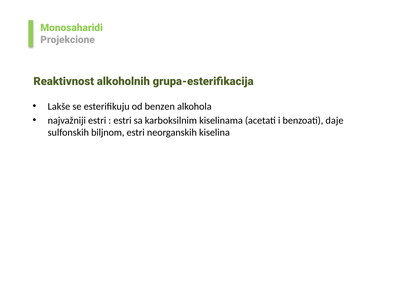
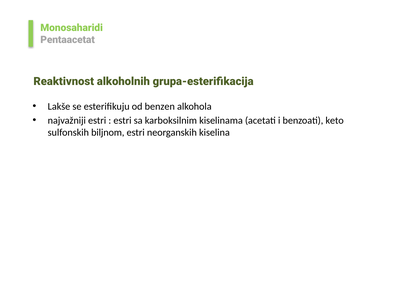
Projekcione: Projekcione -> Pentaacetat
daje: daje -> keto
